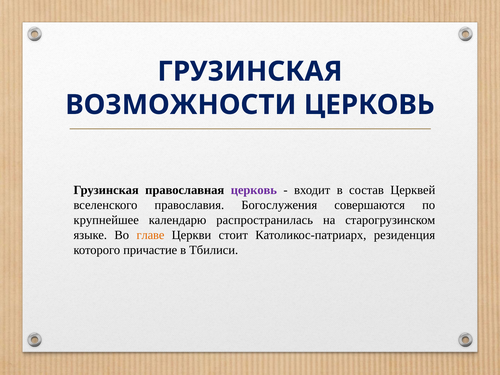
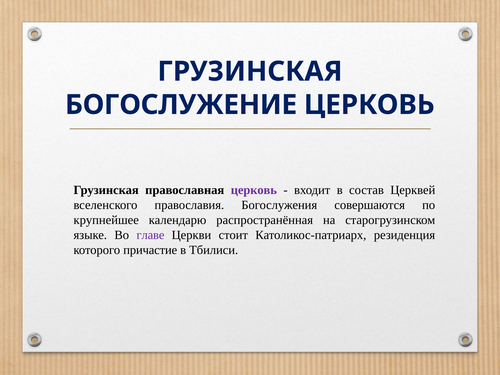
ВОЗМОЖНОСТИ: ВОЗМОЖНОСТИ -> БОГОСЛУЖЕНИЕ
распространилась: распространилась -> распространённая
главе colour: orange -> purple
